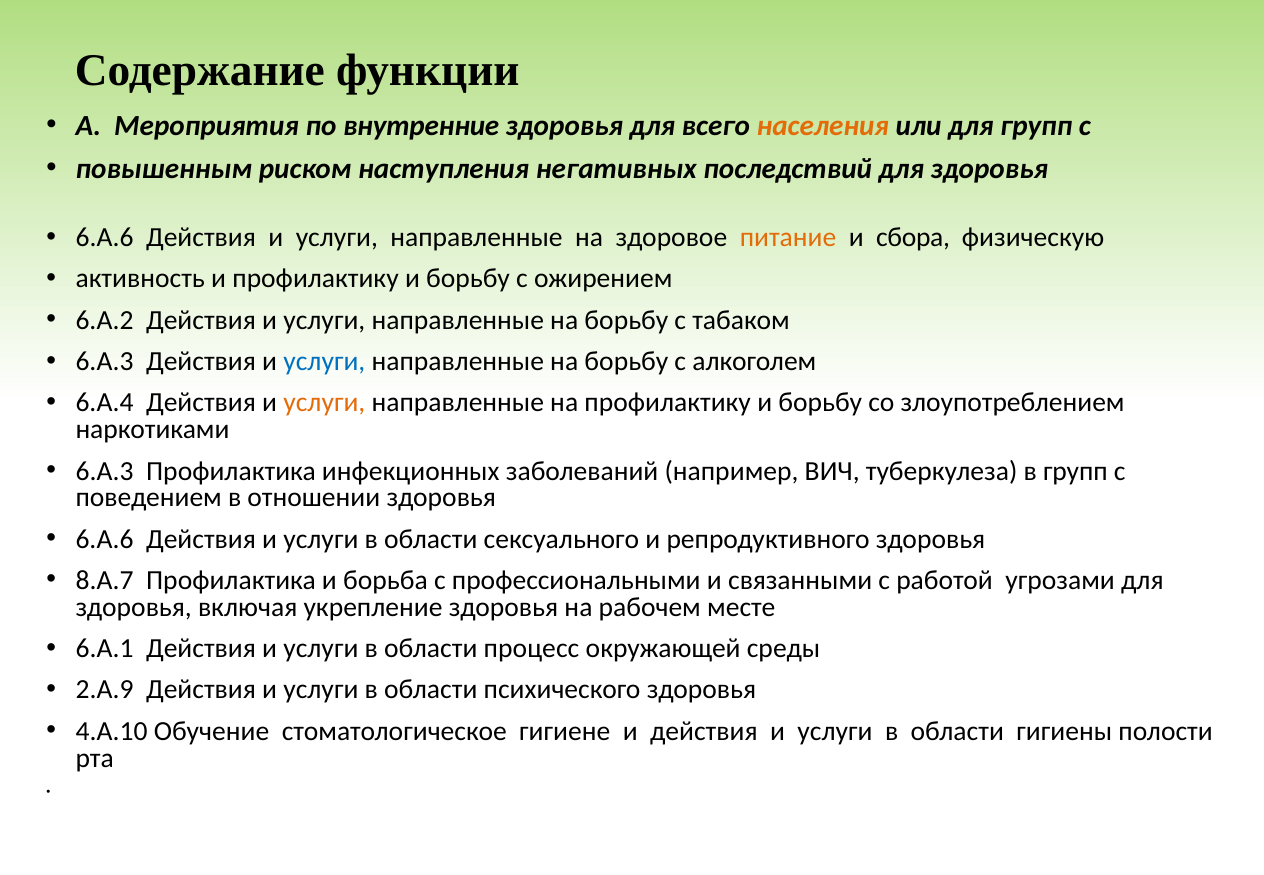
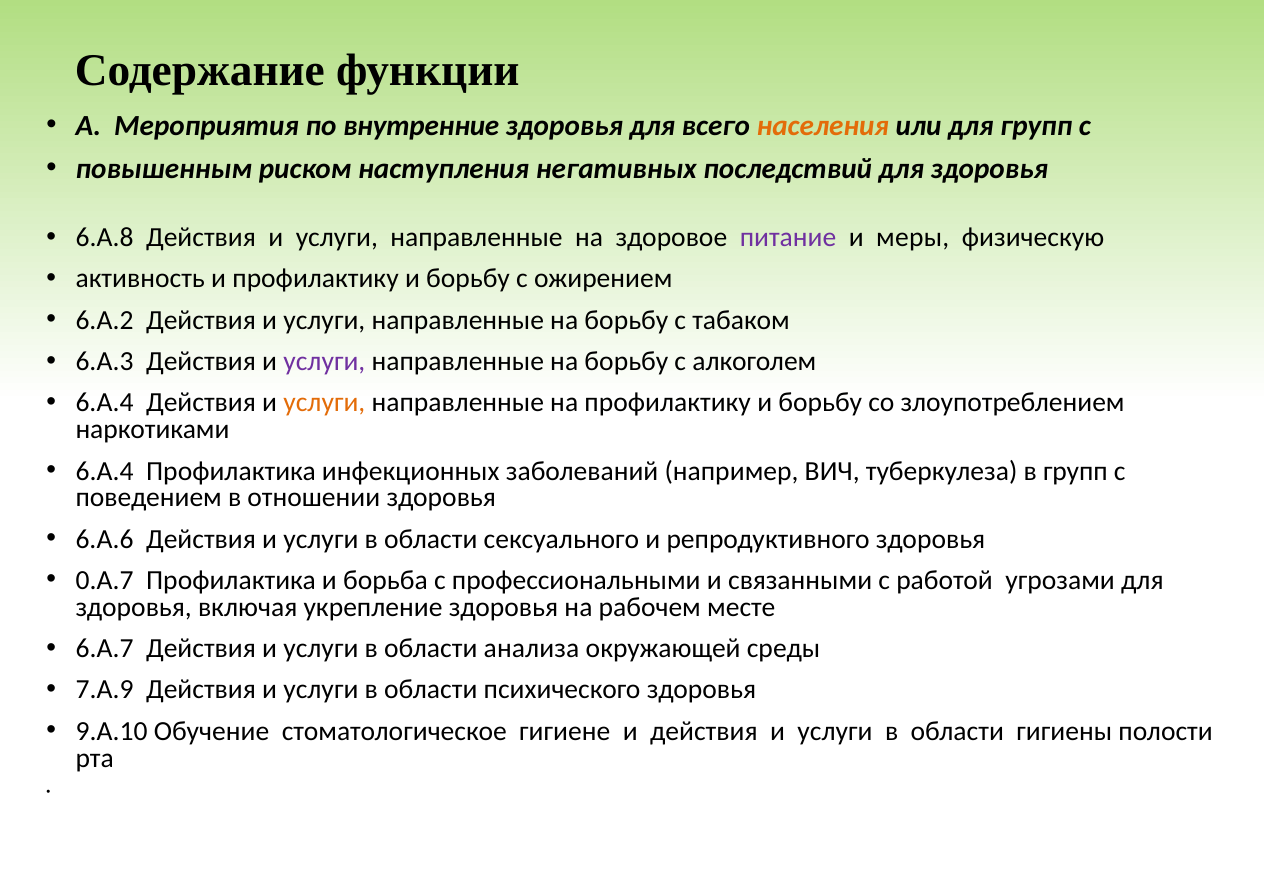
6.A.6 at (105, 238): 6.A.6 -> 6.A.8
питание colour: orange -> purple
сбора: сбора -> меры
услуги at (324, 362) colour: blue -> purple
6.A.3 at (105, 471): 6.A.3 -> 6.A.4
8.A.7: 8.A.7 -> 0.A.7
6.A.1: 6.A.1 -> 6.A.7
процесс: процесс -> анализа
2.A.9: 2.A.9 -> 7.A.9
4.A.10: 4.A.10 -> 9.A.10
